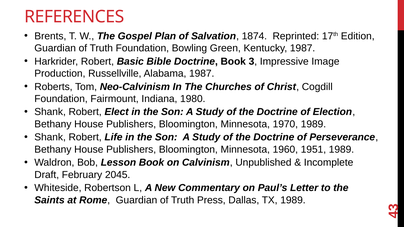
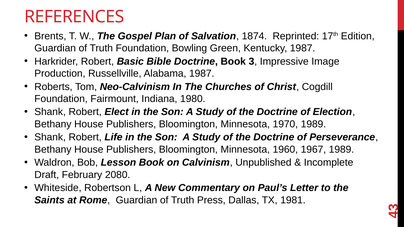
1951: 1951 -> 1967
2045: 2045 -> 2080
TX 1989: 1989 -> 1981
